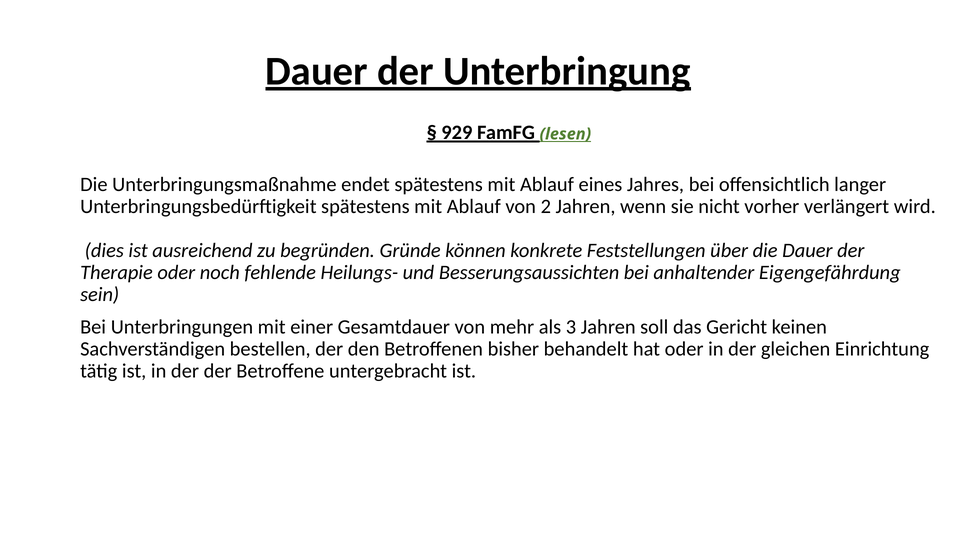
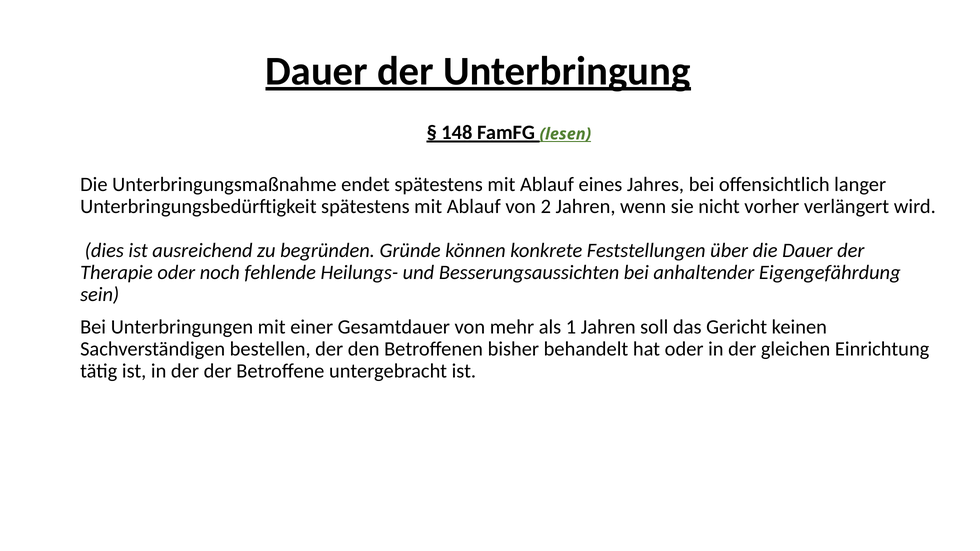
929: 929 -> 148
3: 3 -> 1
